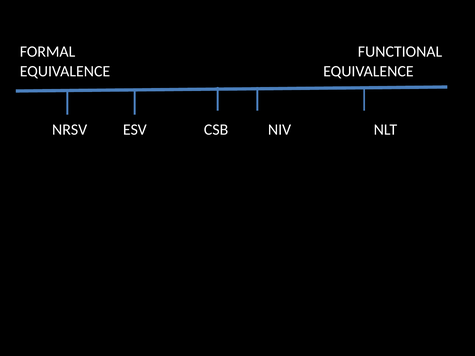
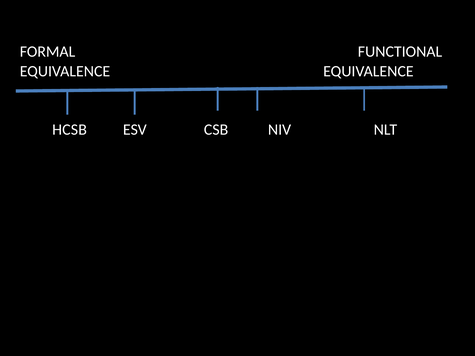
NRSV: NRSV -> HCSB
